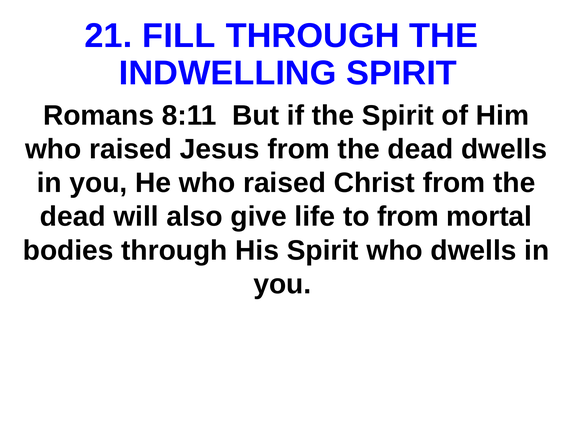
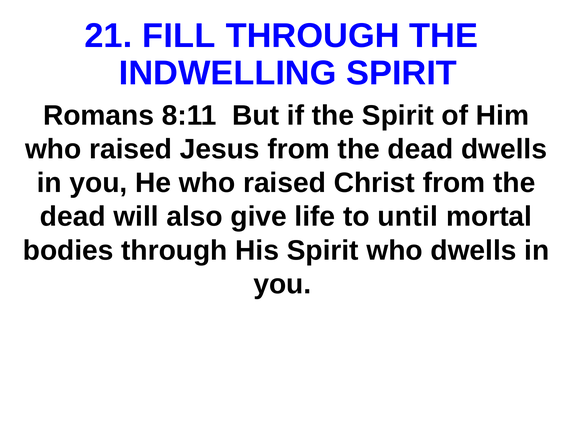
to from: from -> until
